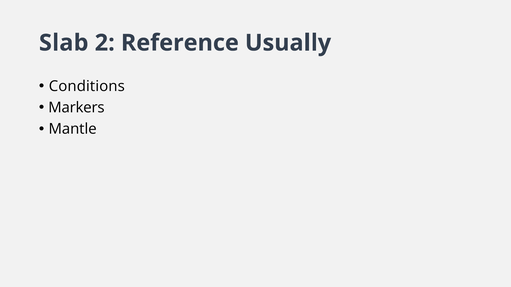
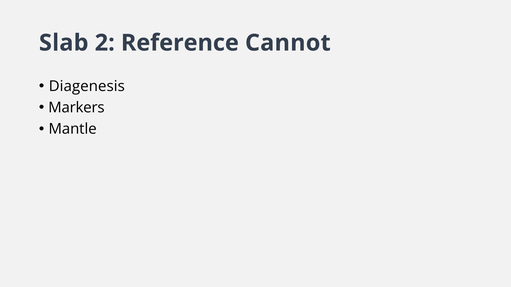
Usually: Usually -> Cannot
Conditions: Conditions -> Diagenesis
